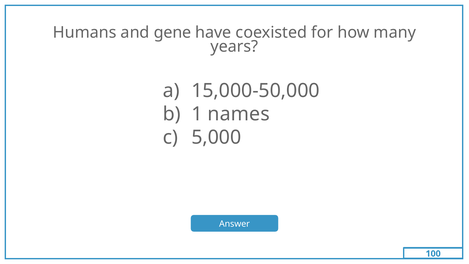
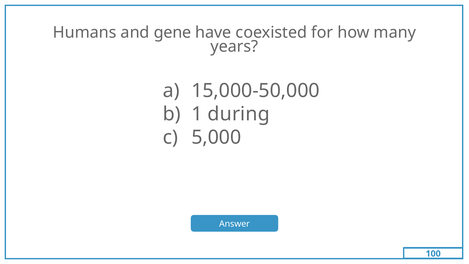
names: names -> during
